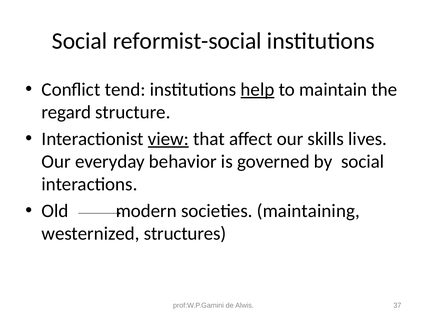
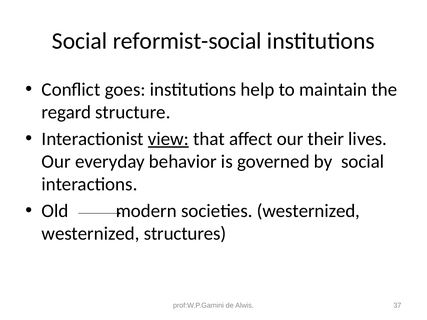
tend: tend -> goes
help underline: present -> none
skills: skills -> their
societies maintaining: maintaining -> westernized
